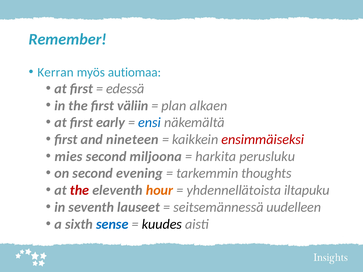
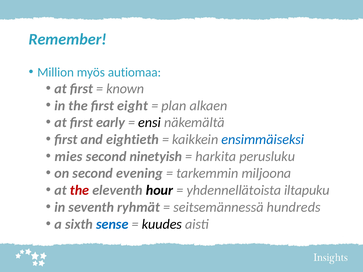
Kerran: Kerran -> Million
edessä: edessä -> known
väliin: väliin -> eight
ensi colour: blue -> black
nineteen: nineteen -> eightieth
ensimmäiseksi colour: red -> blue
miljoona: miljoona -> ninetyish
thoughts: thoughts -> miljoona
hour colour: orange -> black
lauseet: lauseet -> ryhmät
uudelleen: uudelleen -> hundreds
